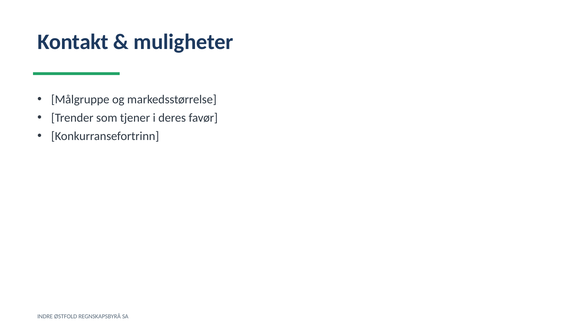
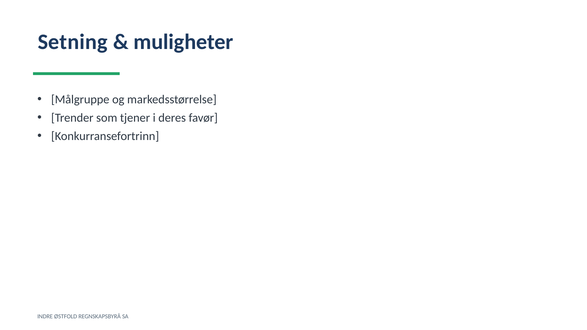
Kontakt: Kontakt -> Setning
